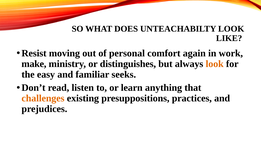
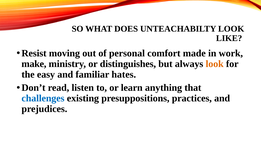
again: again -> made
seeks: seeks -> hates
challenges colour: orange -> blue
